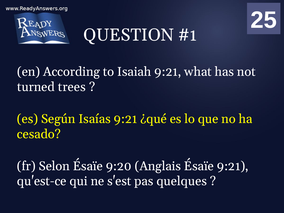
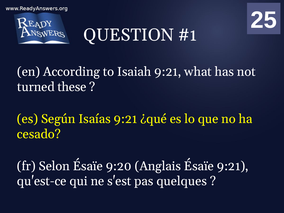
trees: trees -> these
